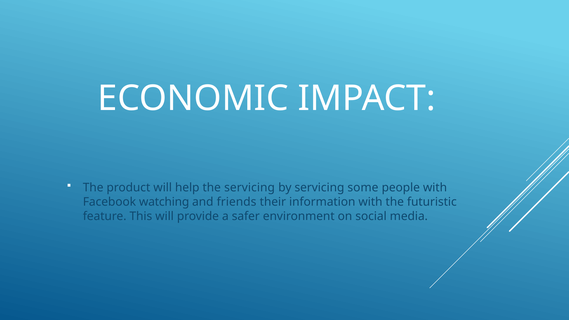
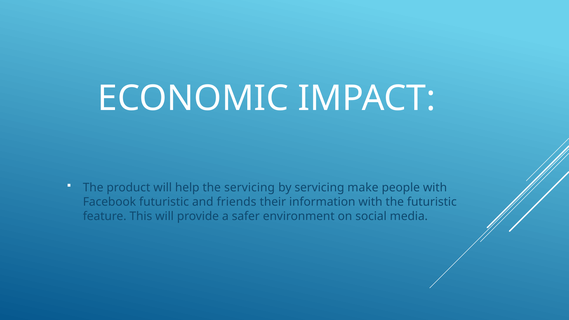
some: some -> make
Facebook watching: watching -> futuristic
